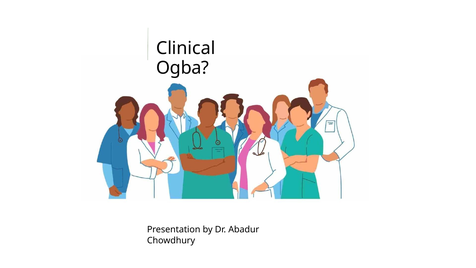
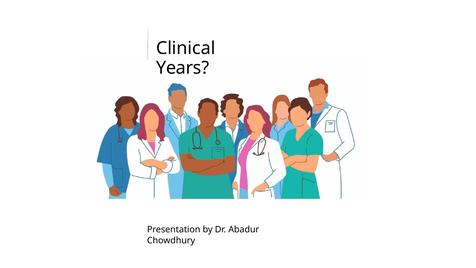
Ogba: Ogba -> Years
